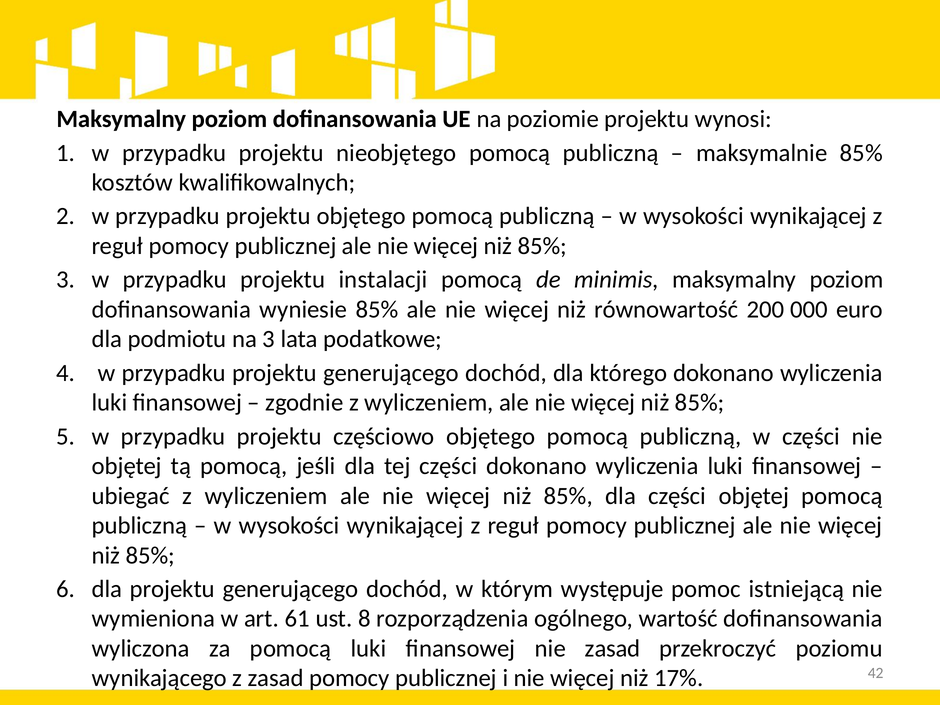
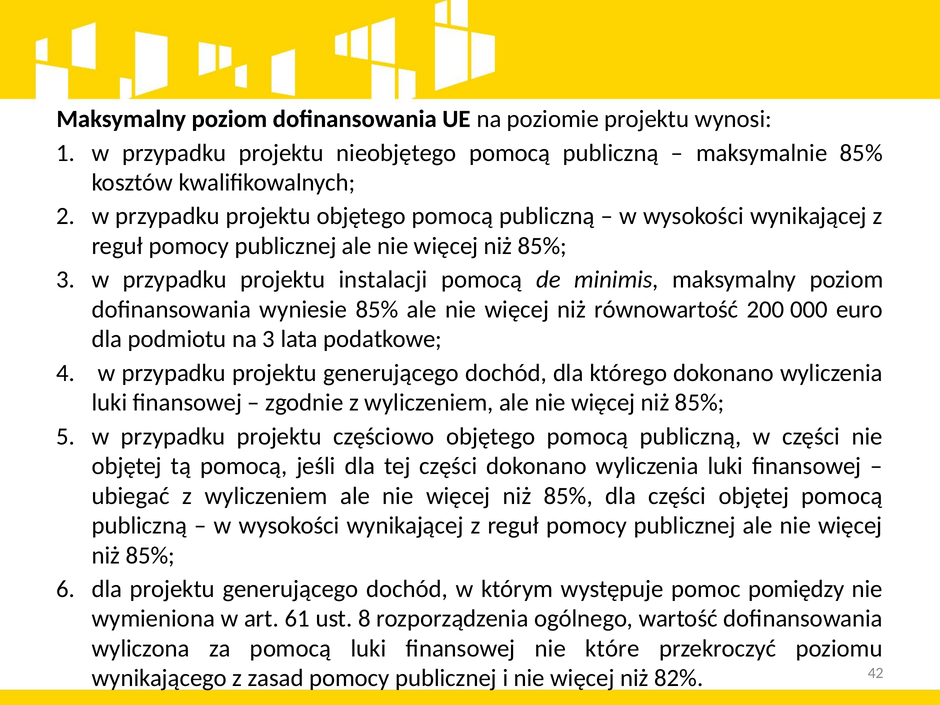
istniejącą: istniejącą -> pomiędzy
nie zasad: zasad -> które
17%: 17% -> 82%
